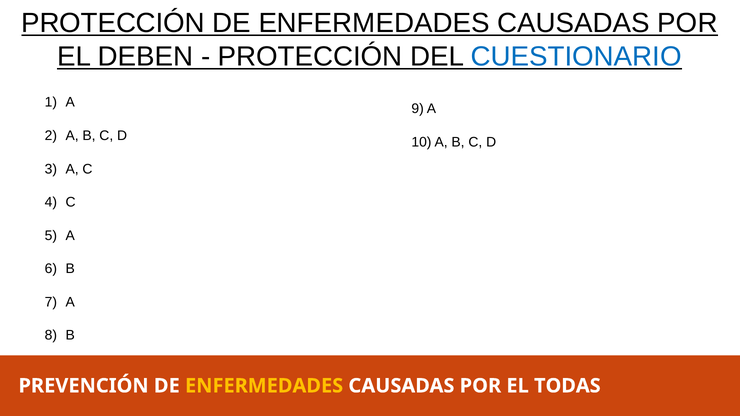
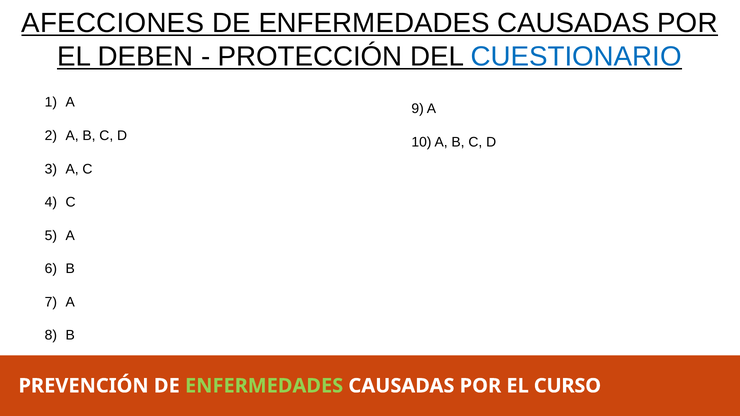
PROTECCIÓN at (113, 23): PROTECCIÓN -> AFECCIONES
ENFERMEDADES at (264, 386) colour: yellow -> light green
TODAS: TODAS -> CURSO
